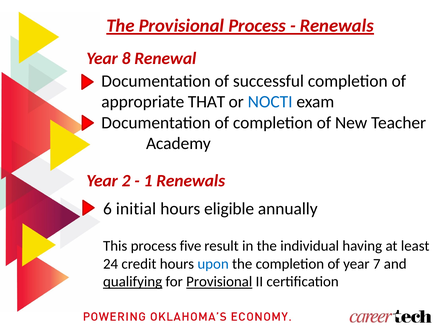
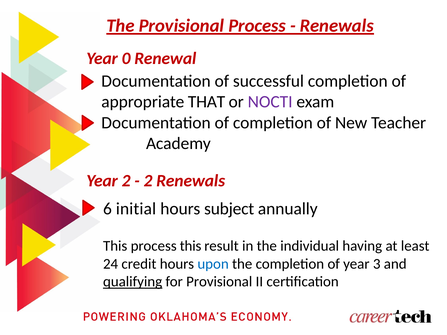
8: 8 -> 0
NOCTI colour: blue -> purple
1 at (148, 181): 1 -> 2
eligible: eligible -> subject
process five: five -> this
7: 7 -> 3
Provisional at (219, 282) underline: present -> none
